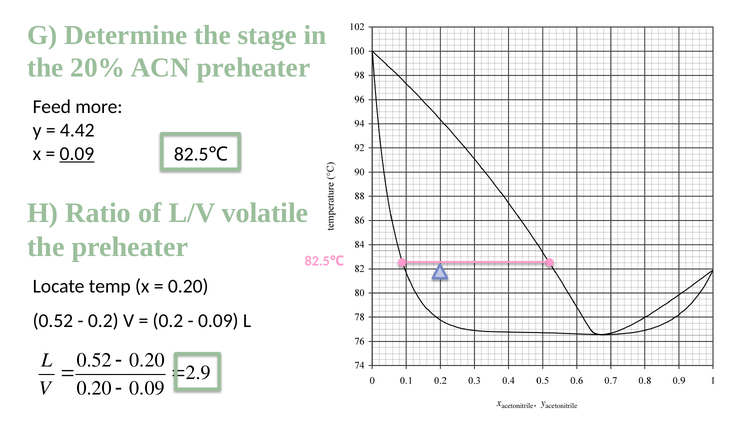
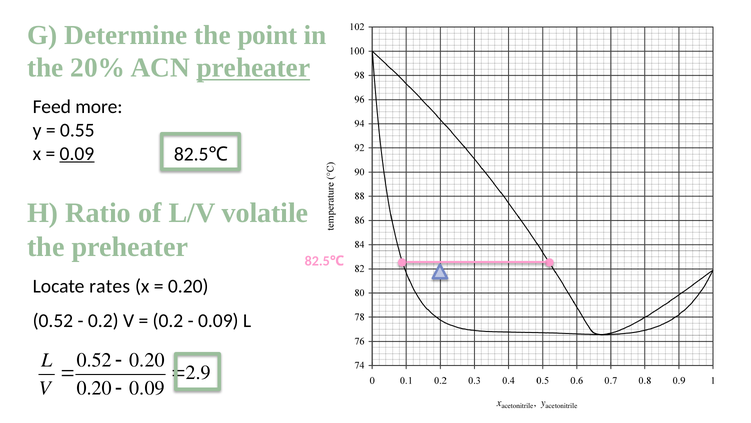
stage: stage -> point
preheater at (253, 68) underline: none -> present
4.42: 4.42 -> 0.55
temp: temp -> rates
